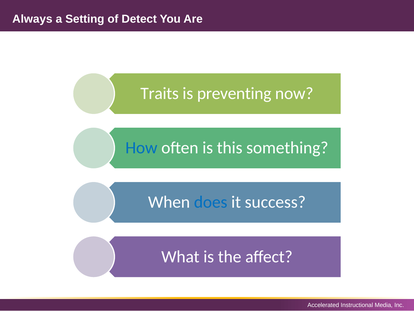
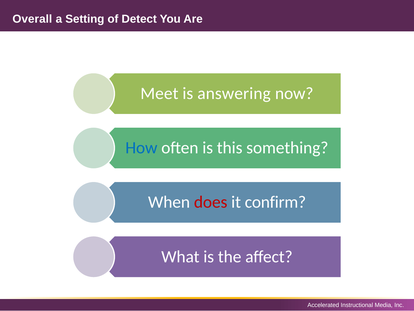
Always: Always -> Overall
Traits: Traits -> Meet
preventing: preventing -> answering
does colour: blue -> red
success: success -> confirm
